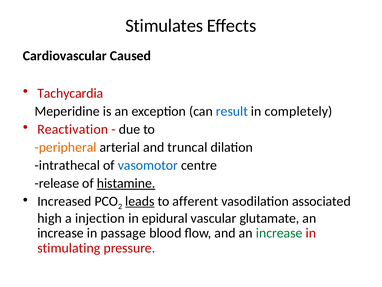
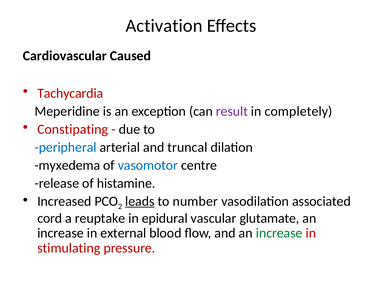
Stimulates: Stimulates -> Activation
result colour: blue -> purple
Reactivation: Reactivation -> Constipating
peripheral colour: orange -> blue
intrathecal: intrathecal -> myxedema
histamine underline: present -> none
afferent: afferent -> number
high: high -> cord
injection: injection -> reuptake
passage: passage -> external
